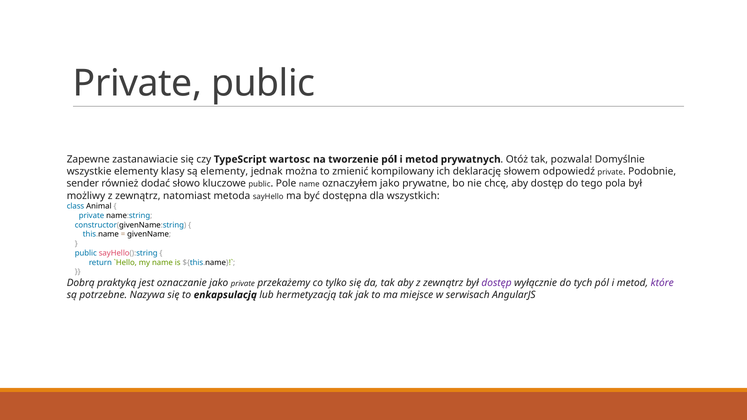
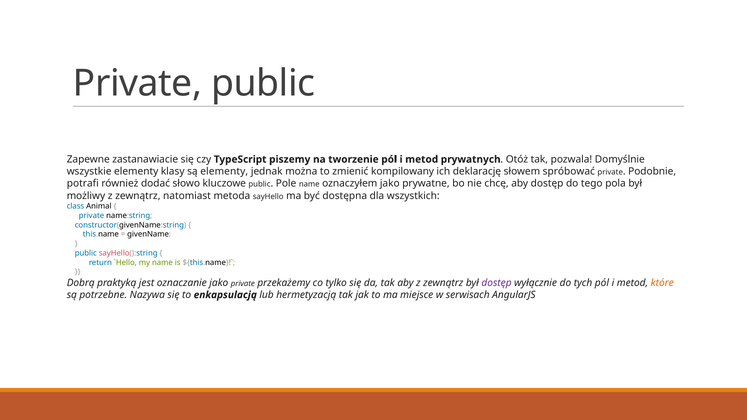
wartosc: wartosc -> piszemy
odpowiedź: odpowiedź -> spróbować
sender: sender -> potrafi
które colour: purple -> orange
